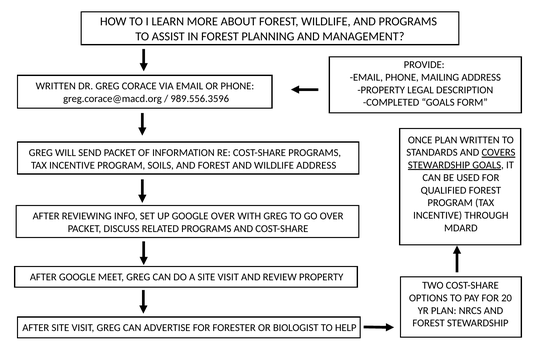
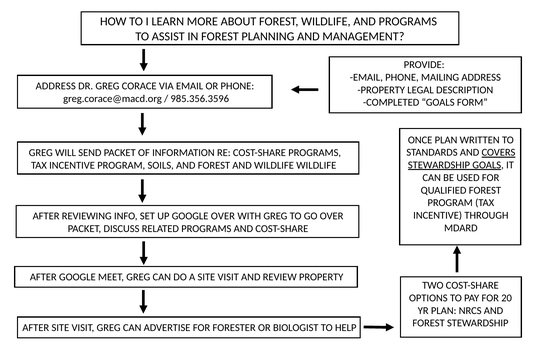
WRITTEN at (56, 86): WRITTEN -> ADDRESS
989.556.3596: 989.556.3596 -> 985.356.3596
WILDLIFE ADDRESS: ADDRESS -> WILDLIFE
